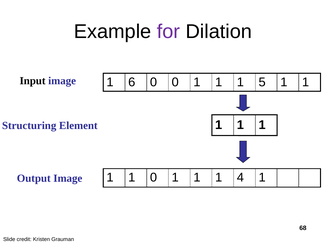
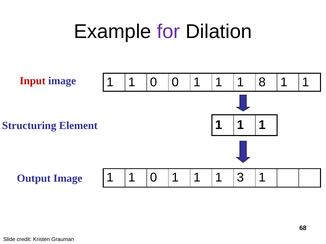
Input colour: black -> red
6 at (132, 82): 6 -> 1
5: 5 -> 8
4: 4 -> 3
